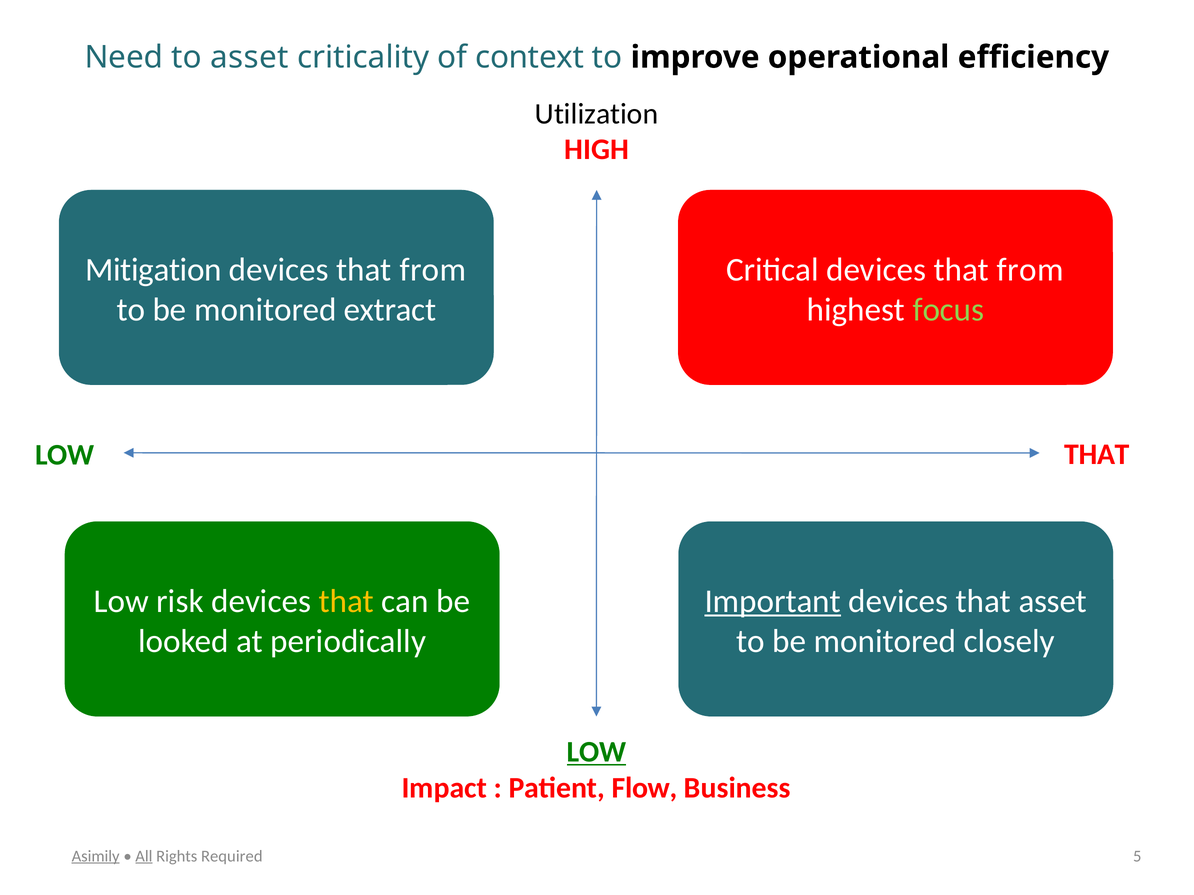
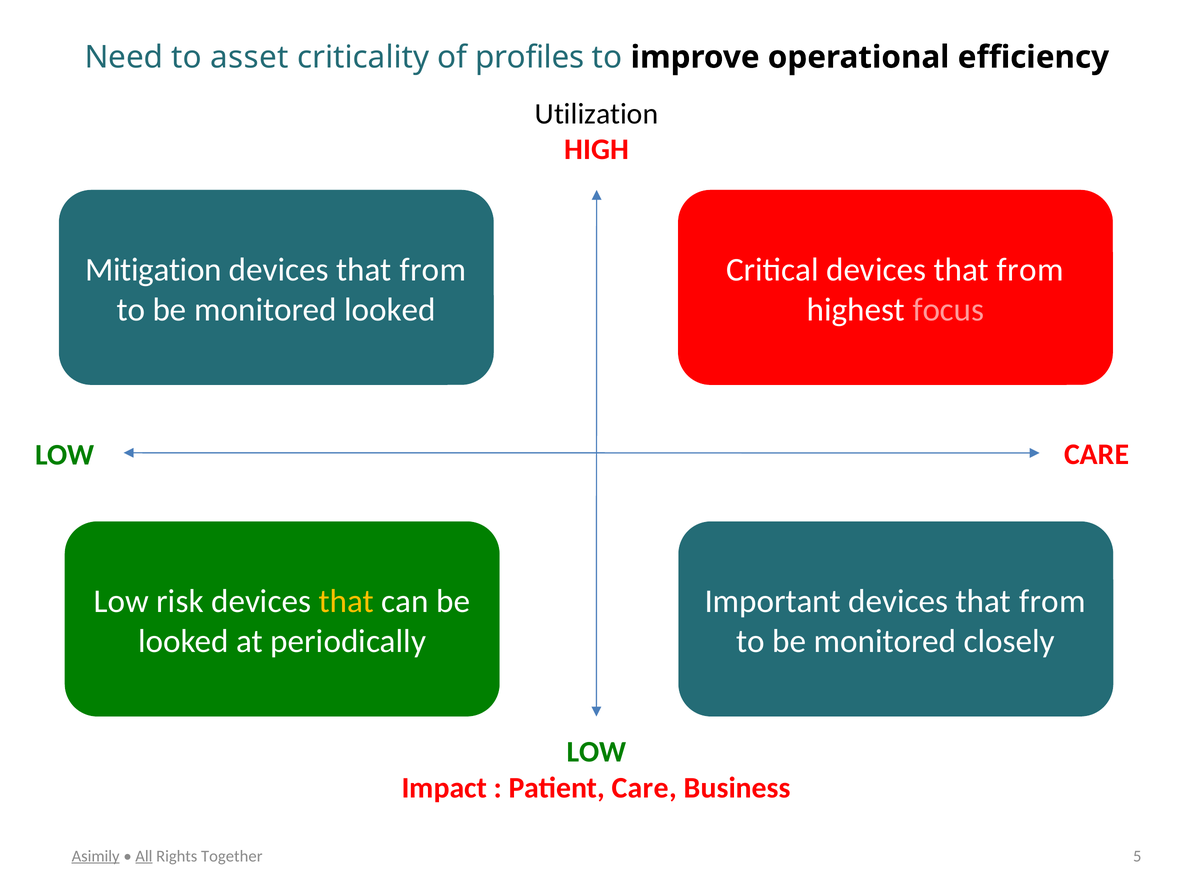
context: context -> profiles
monitored extract: extract -> looked
focus colour: light green -> pink
THAT at (1097, 455): THAT -> CARE
Important underline: present -> none
asset at (1053, 602): asset -> from
LOW at (597, 752) underline: present -> none
Patient Flow: Flow -> Care
Required: Required -> Together
